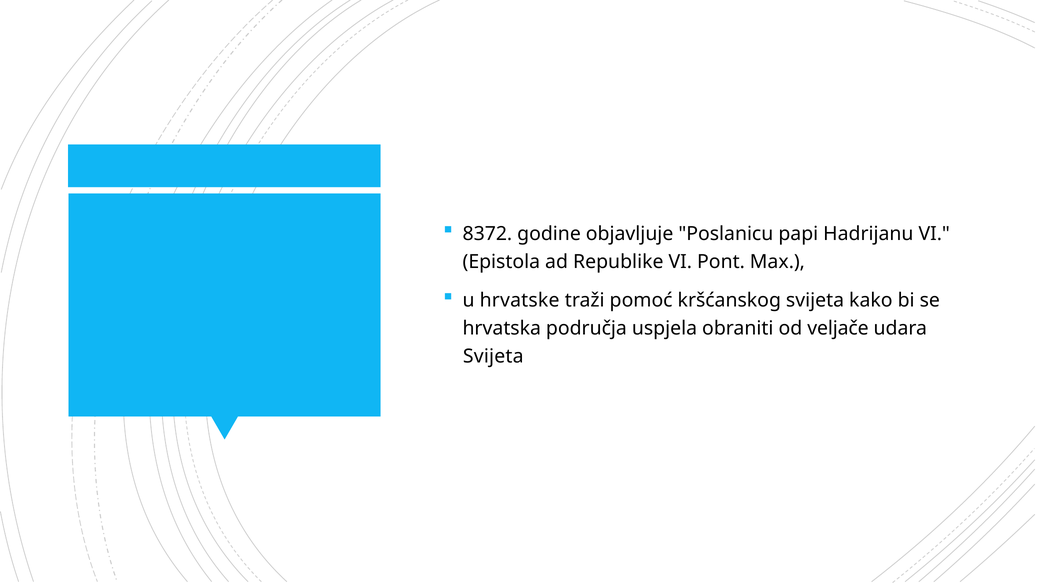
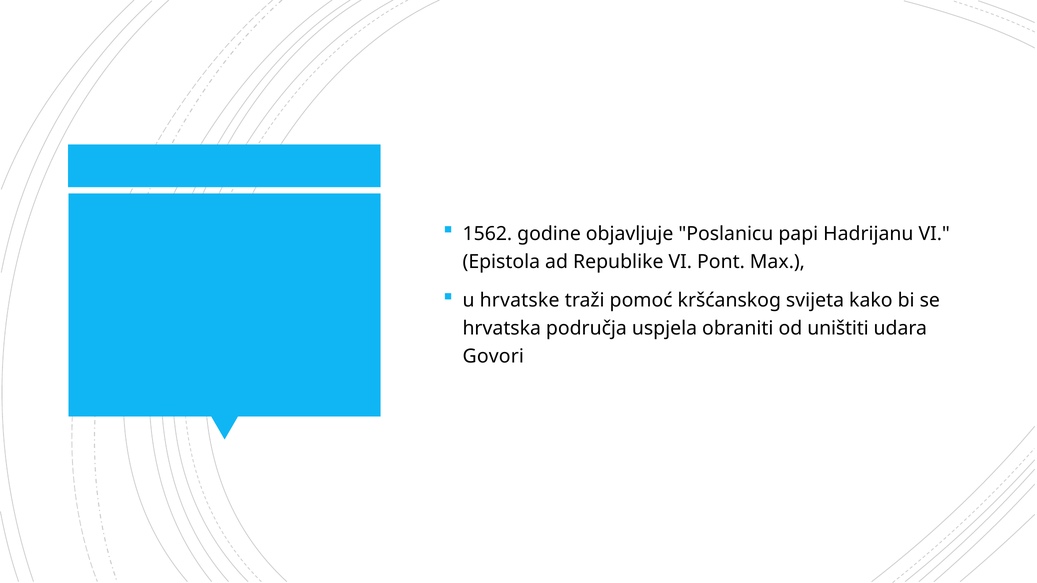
8372: 8372 -> 1562
veljače: veljače -> uništiti
Svijeta at (493, 357): Svijeta -> Govori
